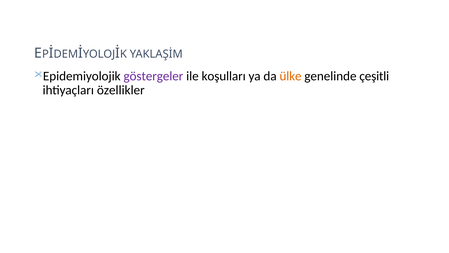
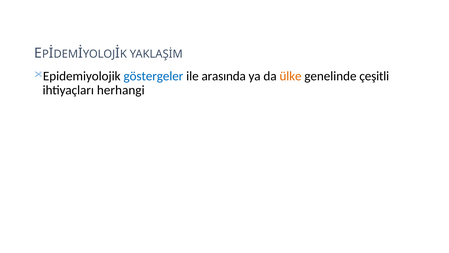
göstergeler colour: purple -> blue
koşulları: koşulları -> arasında
özellikler: özellikler -> herhangi
